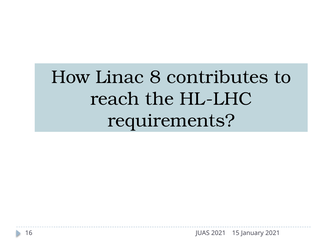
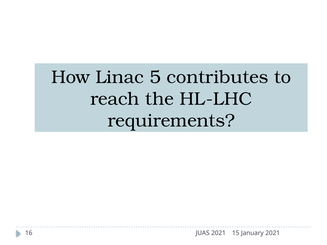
8: 8 -> 5
